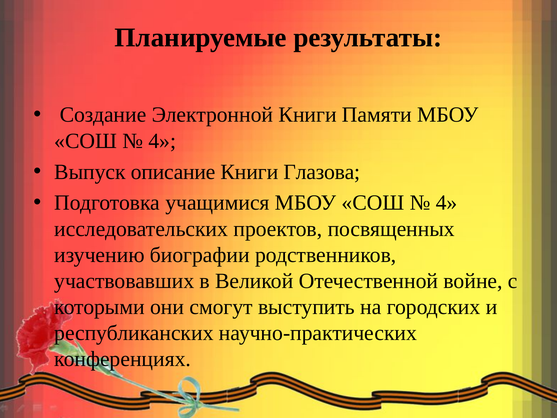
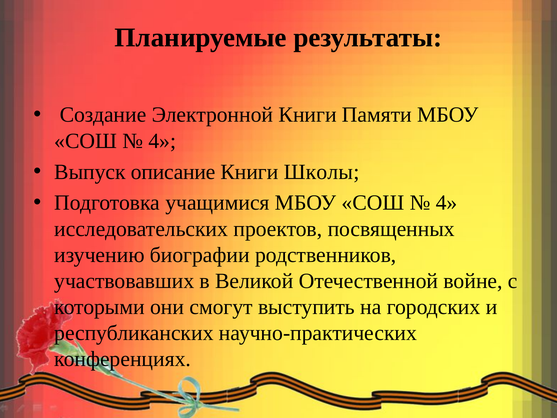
Глазова: Глазова -> Школы
